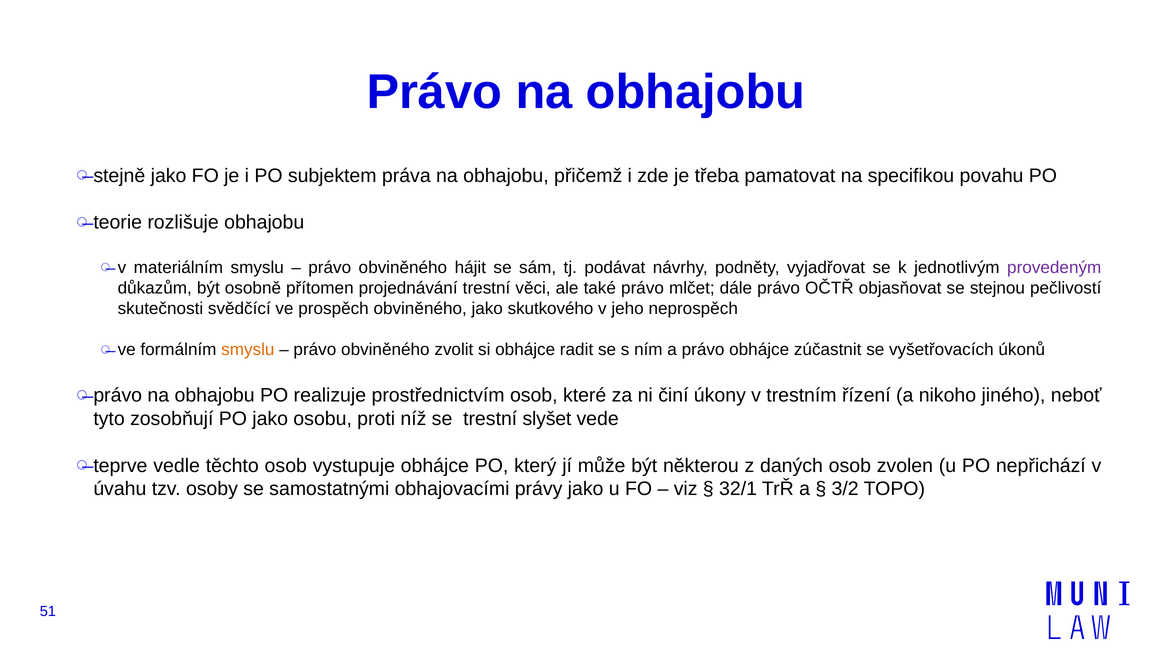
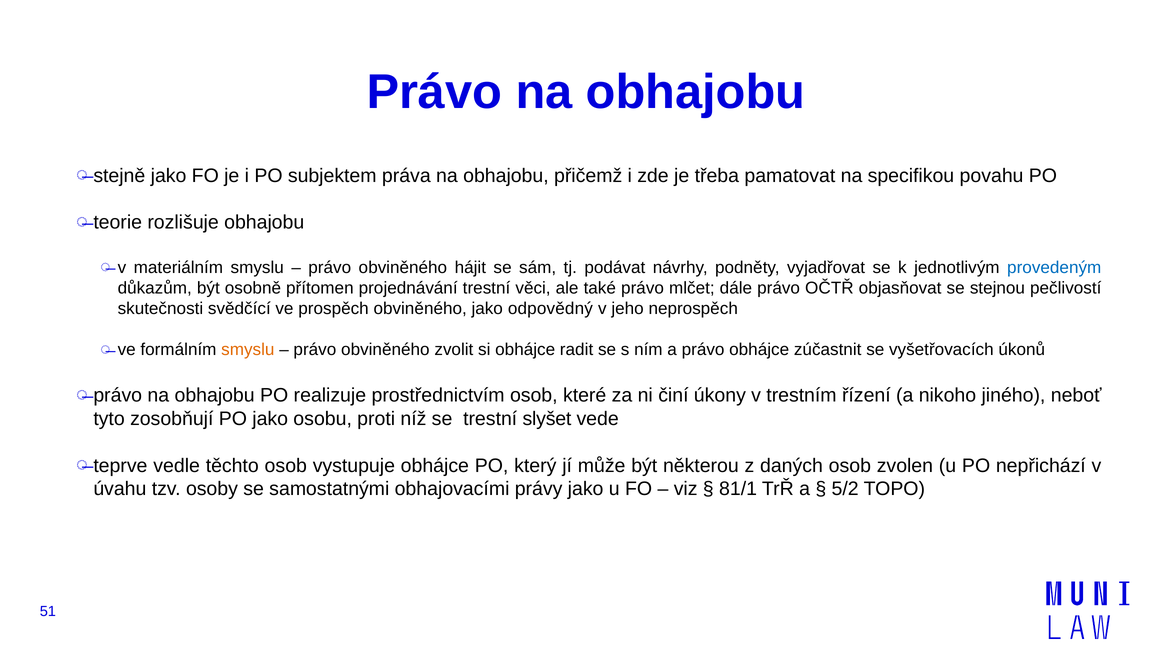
provedeným colour: purple -> blue
skutkového: skutkového -> odpovědný
32/1: 32/1 -> 81/1
3/2: 3/2 -> 5/2
